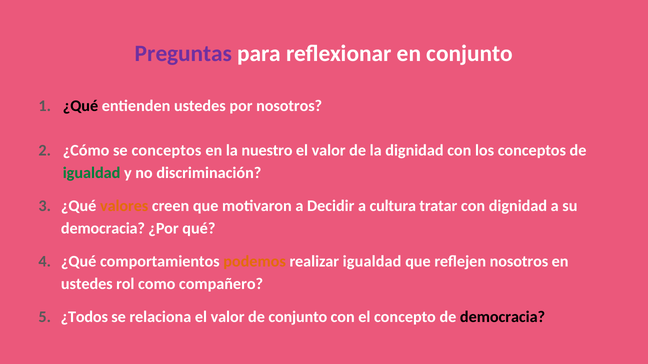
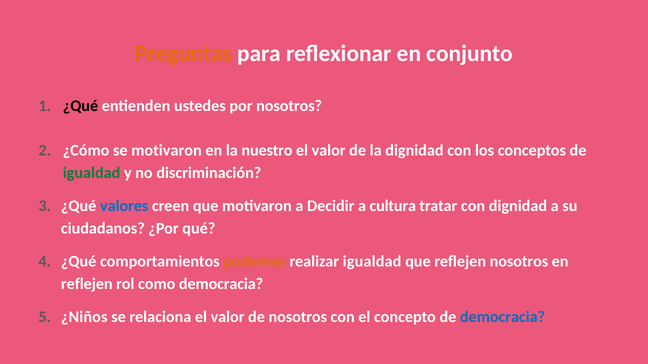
Preguntas colour: purple -> orange
se conceptos: conceptos -> motivaron
valores colour: orange -> blue
democracia at (103, 229): democracia -> ciudadanos
ustedes at (87, 284): ustedes -> reflejen
como compañero: compañero -> democracia
¿Todos: ¿Todos -> ¿Niños
de conjunto: conjunto -> nosotros
democracia at (503, 317) colour: black -> blue
